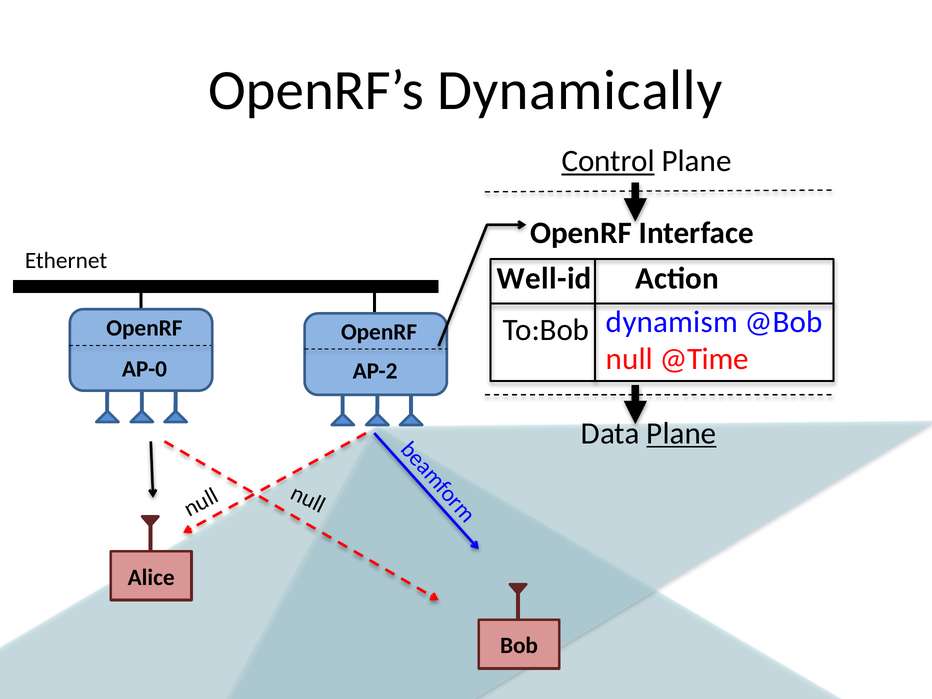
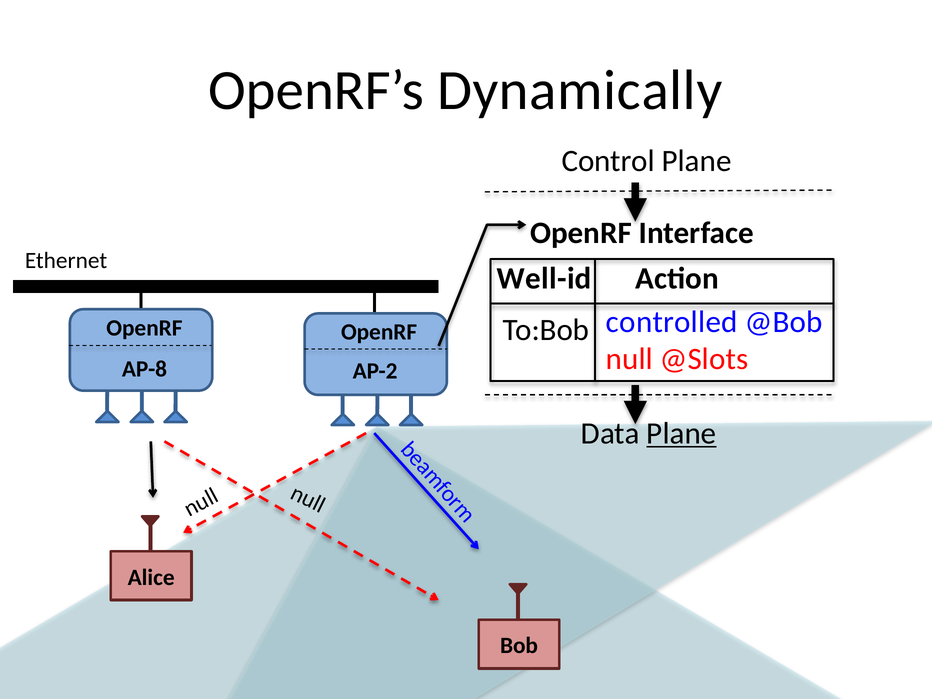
Control underline: present -> none
dynamism: dynamism -> controlled
@Time: @Time -> @Slots
AP-0: AP-0 -> AP-8
